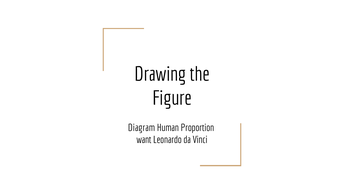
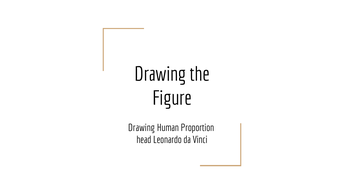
Diagram at (141, 127): Diagram -> Drawing
want: want -> head
